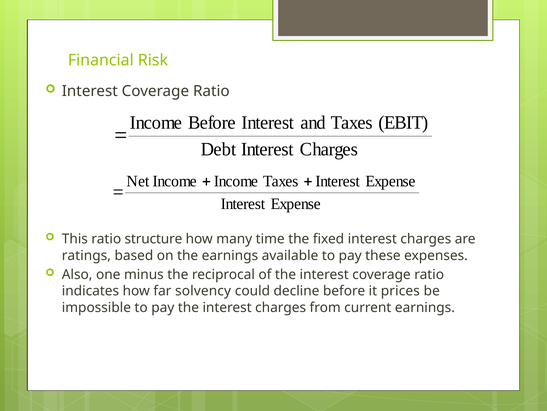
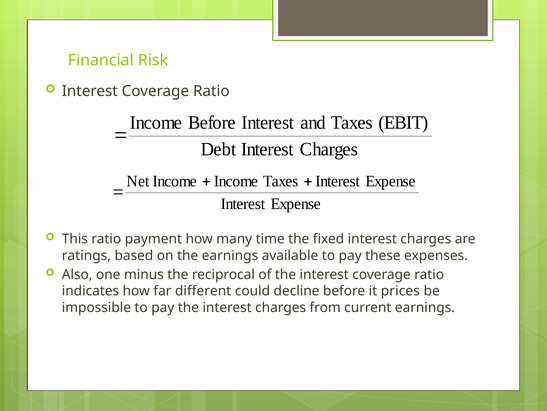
structure: structure -> payment
solvency: solvency -> different
